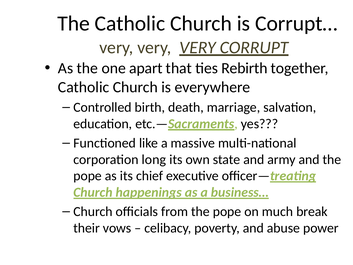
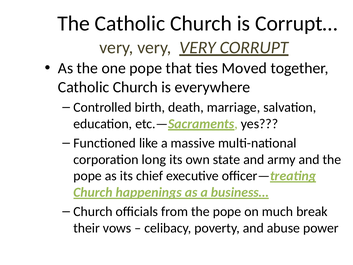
one apart: apart -> pope
Rebirth: Rebirth -> Moved
